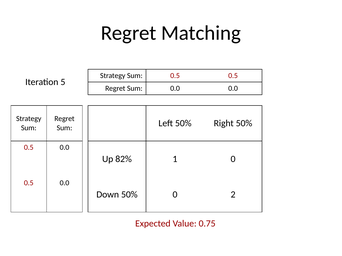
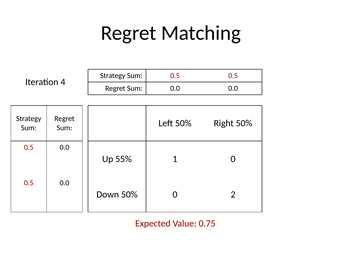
5: 5 -> 4
82%: 82% -> 55%
